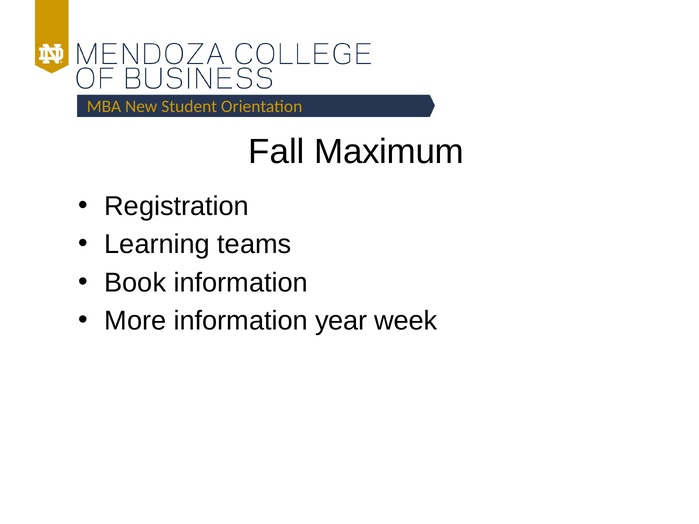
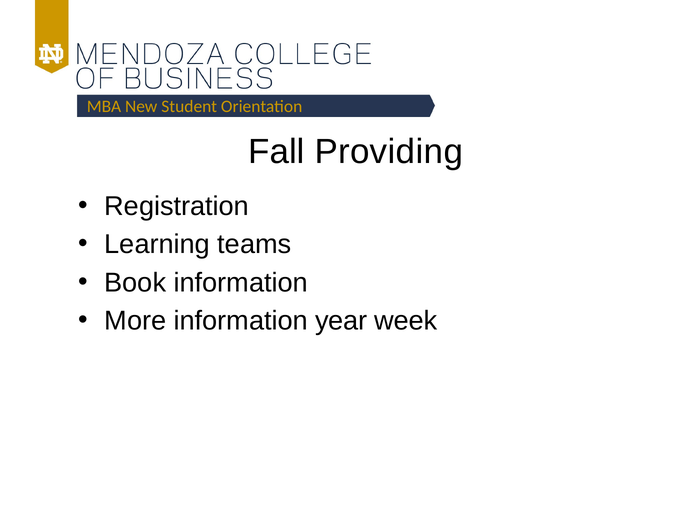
Maximum: Maximum -> Providing
